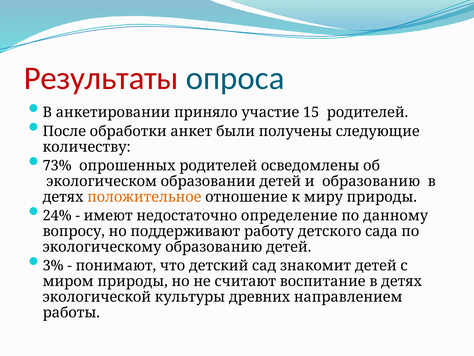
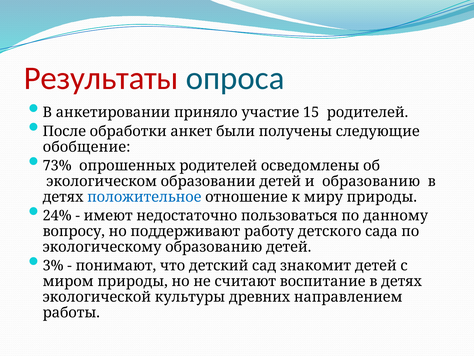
количеству: количеству -> обобщение
положительное colour: orange -> blue
определение: определение -> пользоваться
